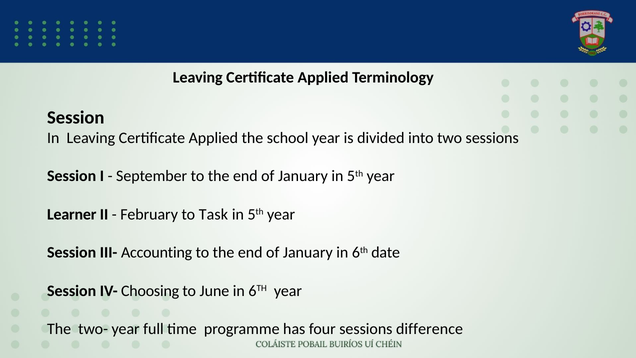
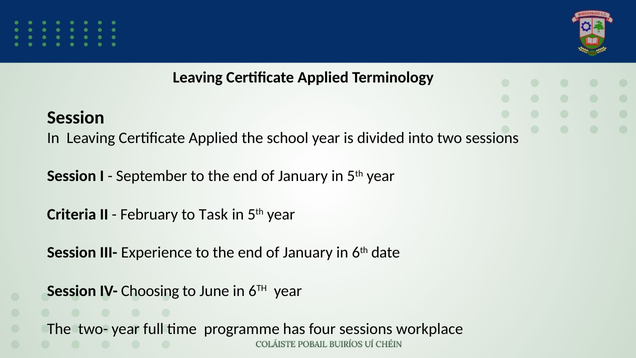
Learner: Learner -> Criteria
Accounting: Accounting -> Experience
difference: difference -> workplace
